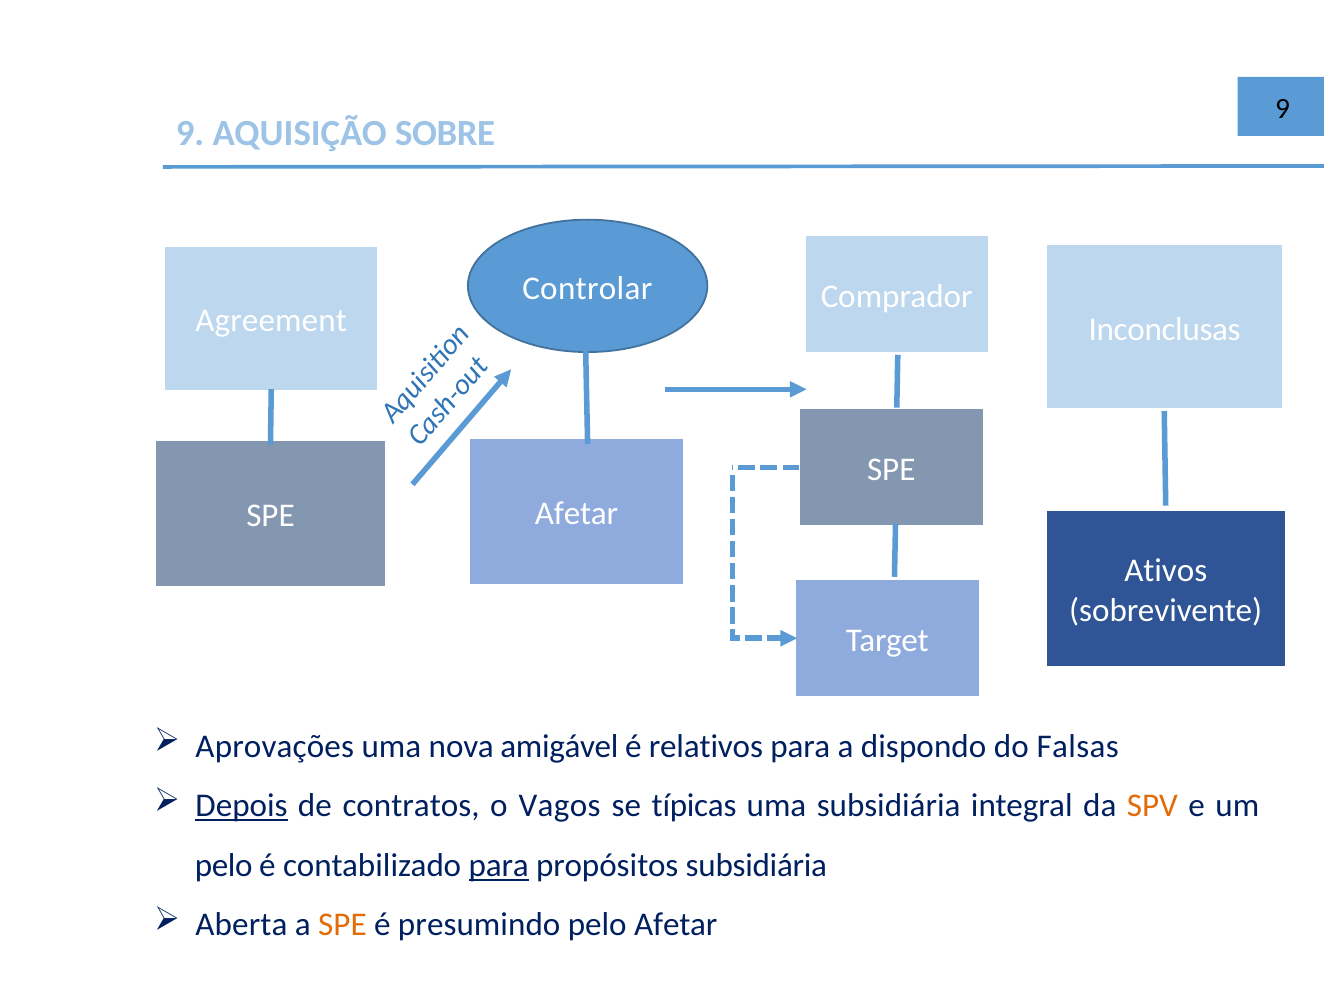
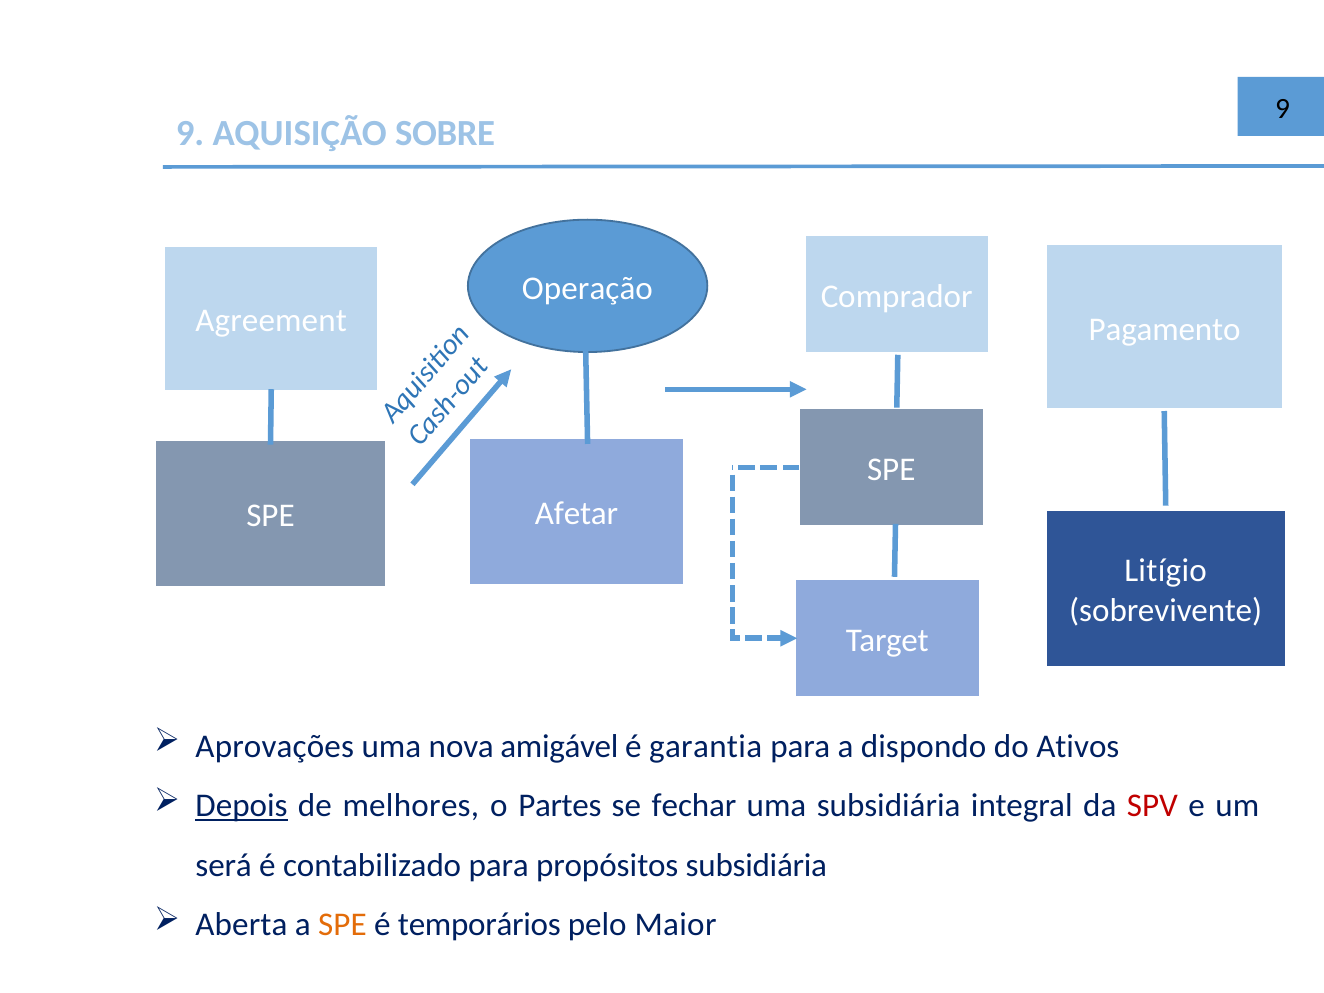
Controlar: Controlar -> Operação
Inconclusas: Inconclusas -> Pagamento
Ativos: Ativos -> Litígio
relativos: relativos -> garantia
Falsas: Falsas -> Ativos
contratos: contratos -> melhores
Vagos: Vagos -> Partes
típicas: típicas -> fechar
SPV colour: orange -> red
pelo at (224, 865): pelo -> será
para at (499, 865) underline: present -> none
presumindo: presumindo -> temporários
pelo Afetar: Afetar -> Maior
